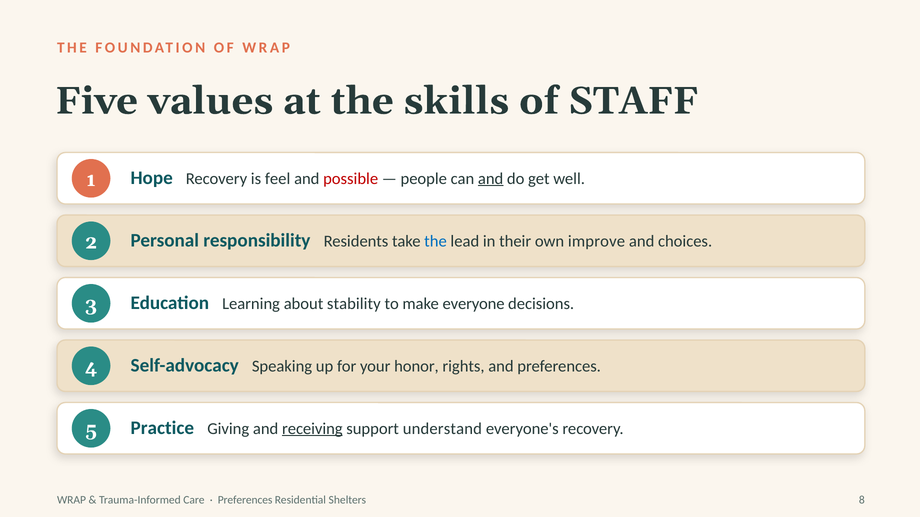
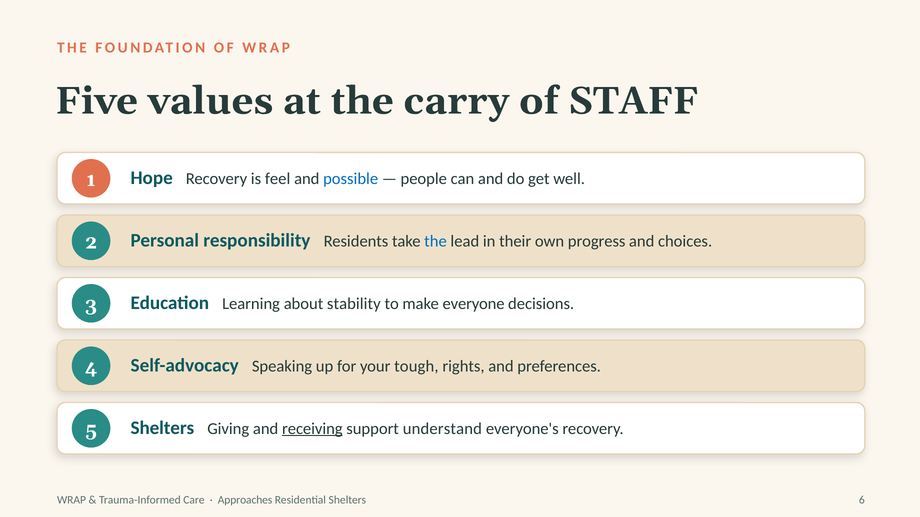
skills: skills -> carry
possible colour: red -> blue
and at (491, 179) underline: present -> none
improve: improve -> progress
honor: honor -> tough
5 Practice: Practice -> Shelters
Preferences at (245, 500): Preferences -> Approaches
8: 8 -> 6
